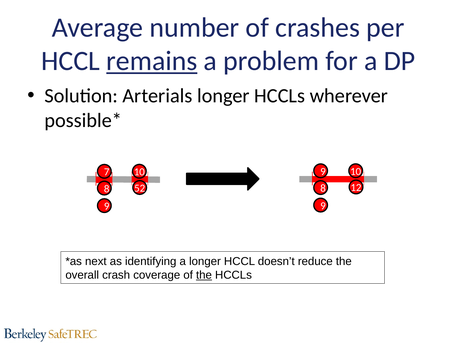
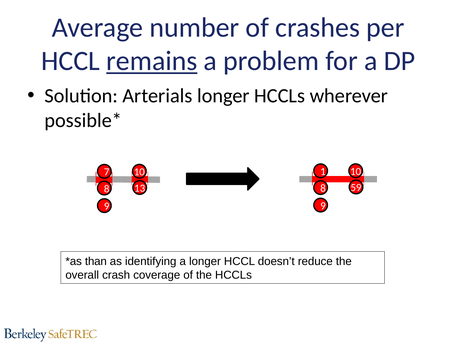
10 9: 9 -> 1
12: 12 -> 59
52: 52 -> 13
next: next -> than
the at (204, 275) underline: present -> none
